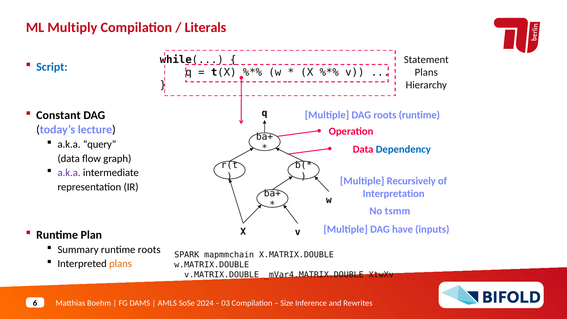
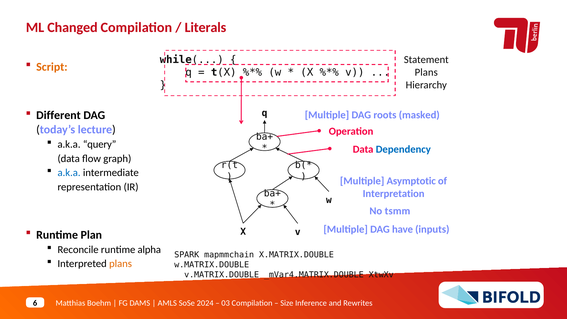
Multiply: Multiply -> Changed
Script colour: blue -> orange
Constant: Constant -> Different
roots runtime: runtime -> masked
a.k.a at (69, 173) colour: purple -> blue
Recursively: Recursively -> Asymptotic
Summary: Summary -> Reconcile
runtime roots: roots -> alpha
